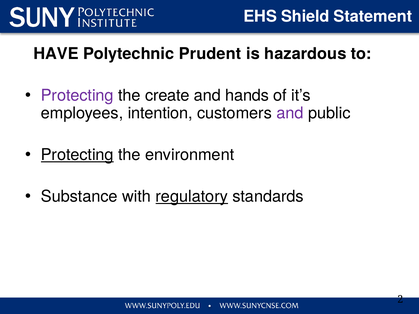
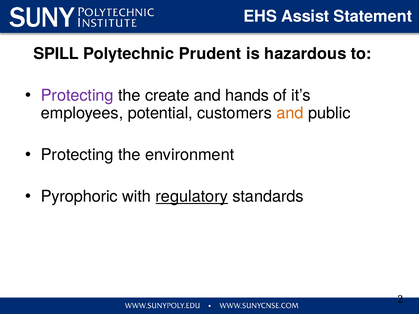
Shield: Shield -> Assist
HAVE: HAVE -> SPILL
intention: intention -> potential
and at (290, 113) colour: purple -> orange
Protecting at (77, 155) underline: present -> none
Substance: Substance -> Pyrophoric
